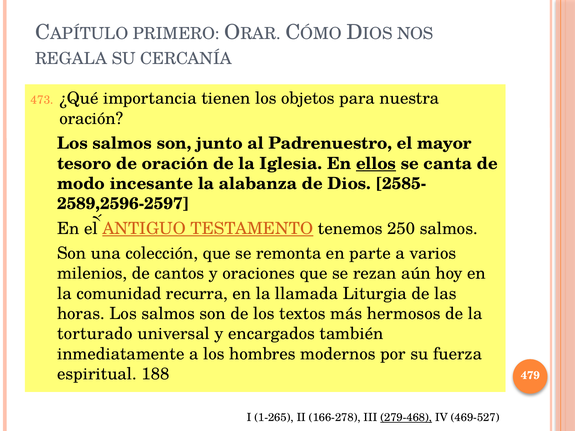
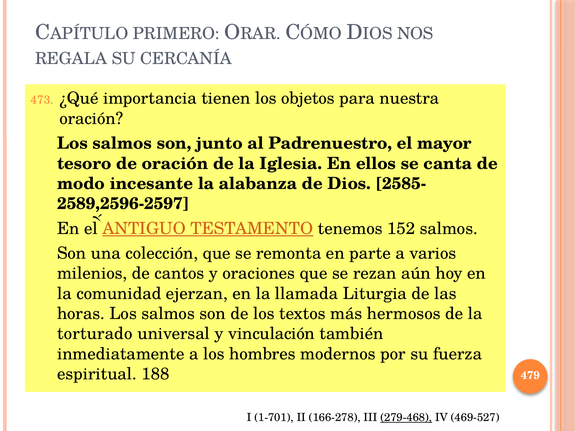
ellos underline: present -> none
250: 250 -> 152
recurra: recurra -> ejerzan
encargados: encargados -> vinculación
1-265: 1-265 -> 1-701
